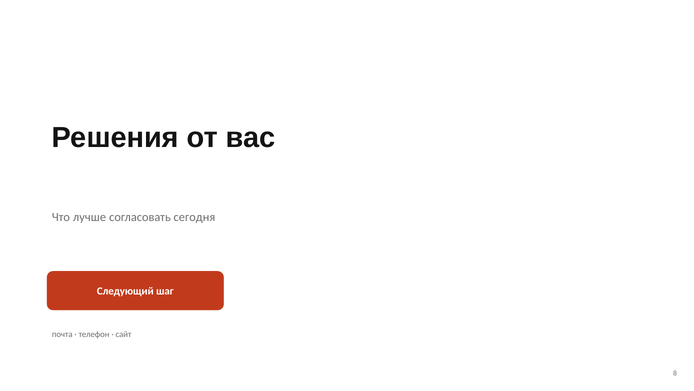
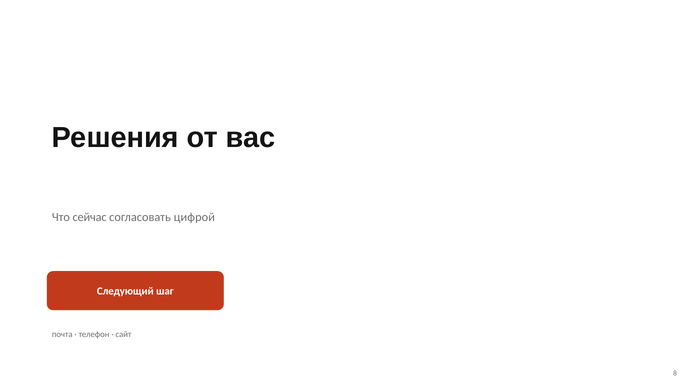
лучше: лучше -> сейчас
сегодня: сегодня -> цифрой
